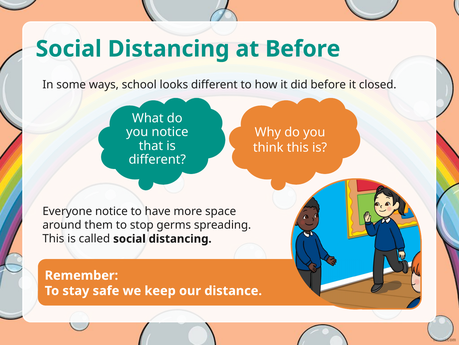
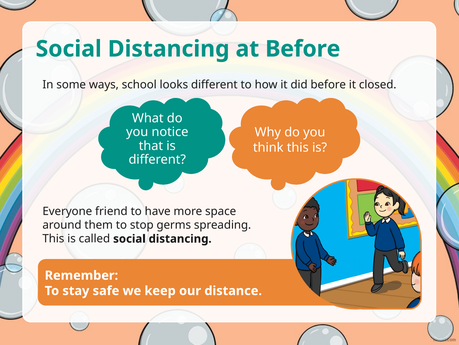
Everyone notice: notice -> friend
